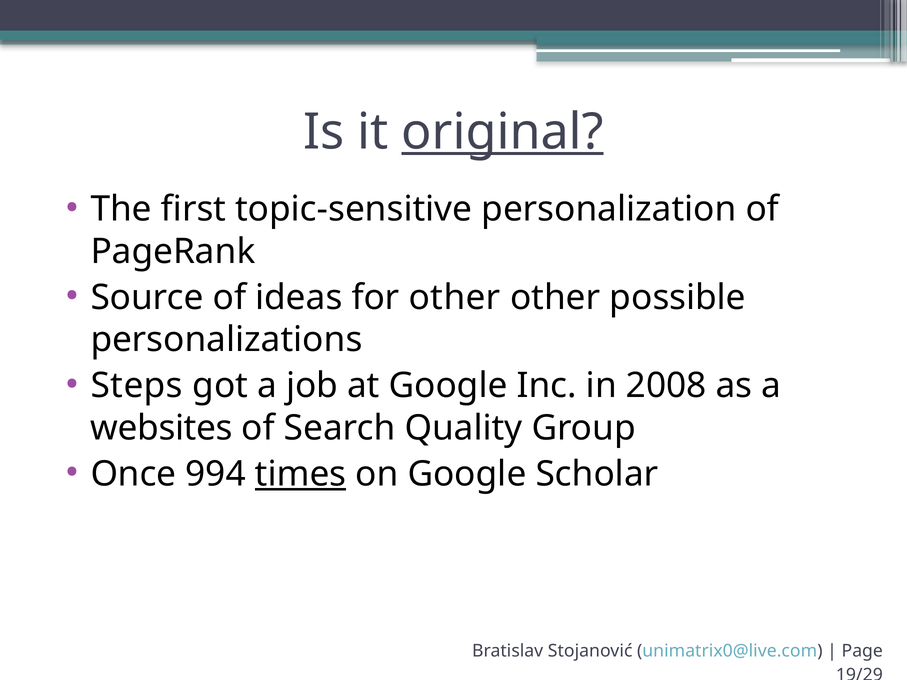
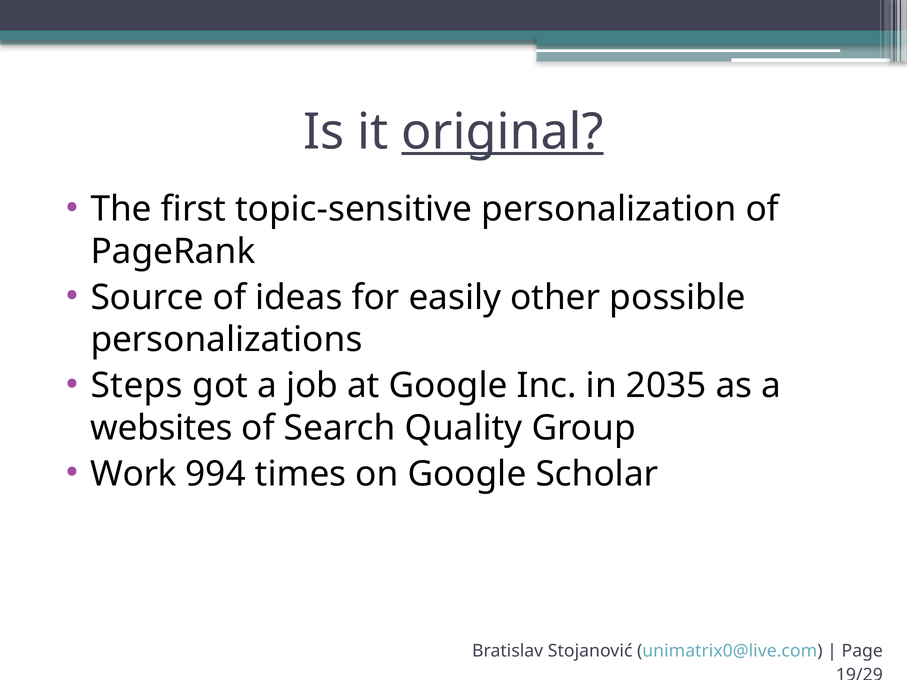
for other: other -> easily
2008: 2008 -> 2035
Once: Once -> Work
times underline: present -> none
